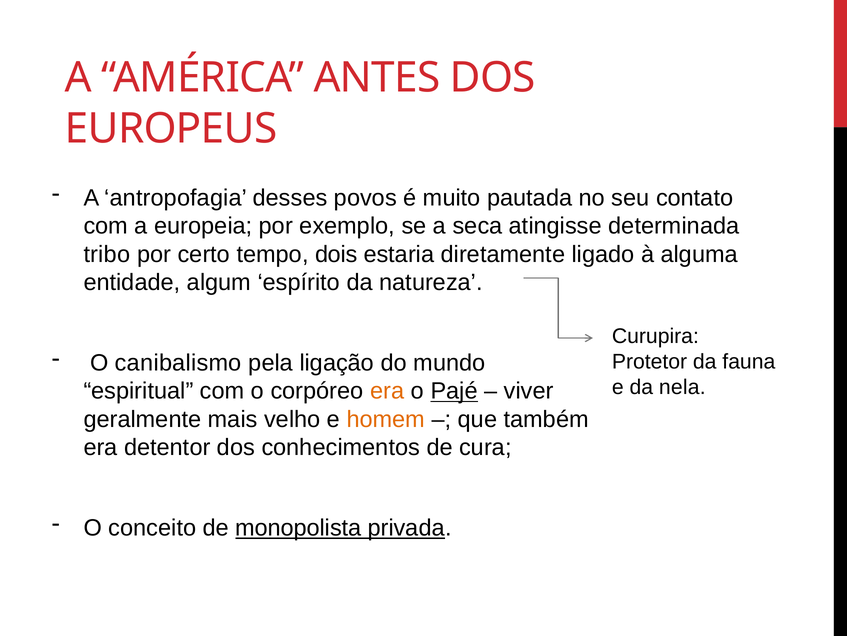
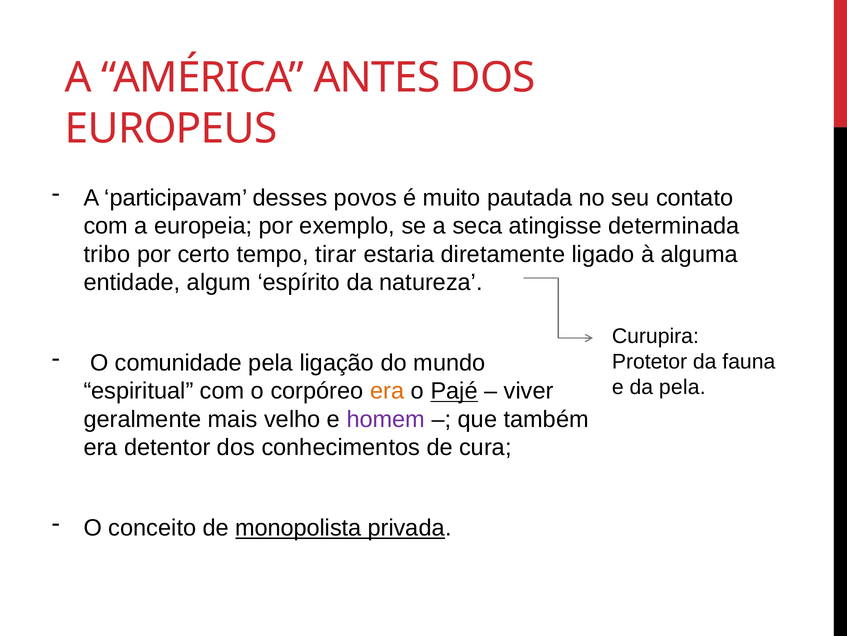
antropofagia: antropofagia -> participavam
dois: dois -> tirar
canibalismo: canibalismo -> comunidade
da nela: nela -> pela
homem colour: orange -> purple
